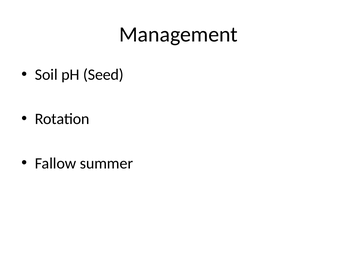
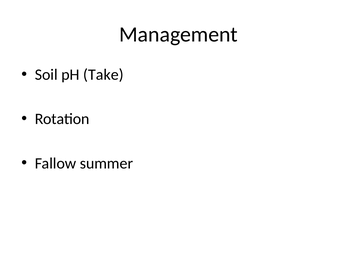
Seed: Seed -> Take
